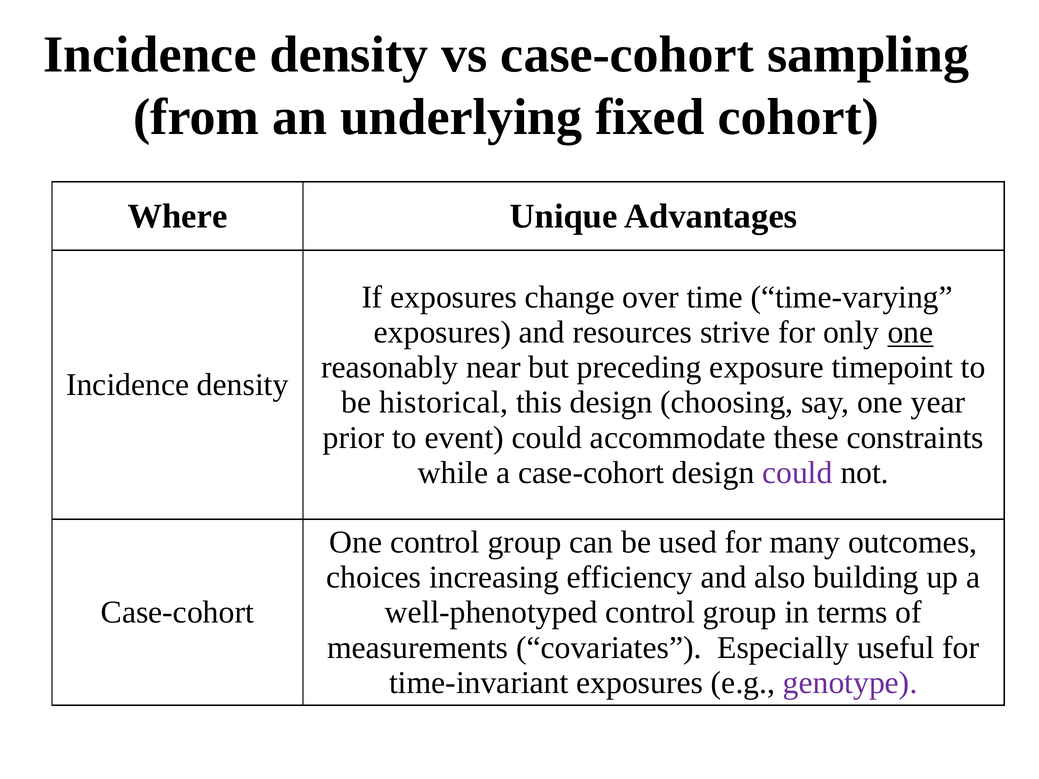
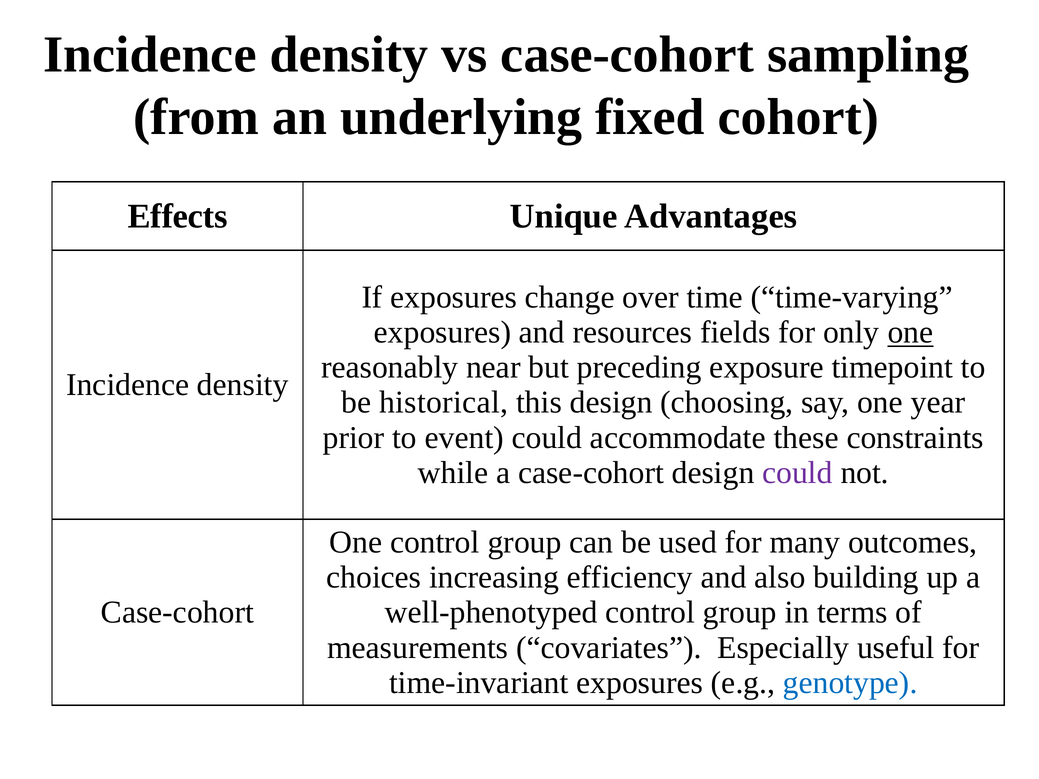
Where: Where -> Effects
strive: strive -> fields
genotype colour: purple -> blue
